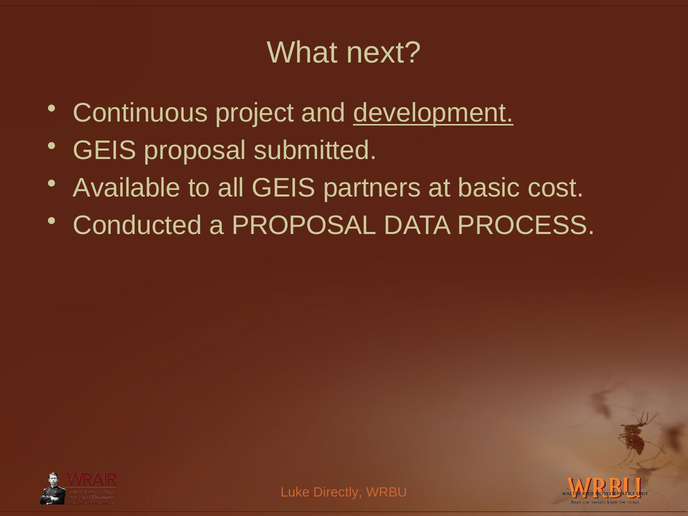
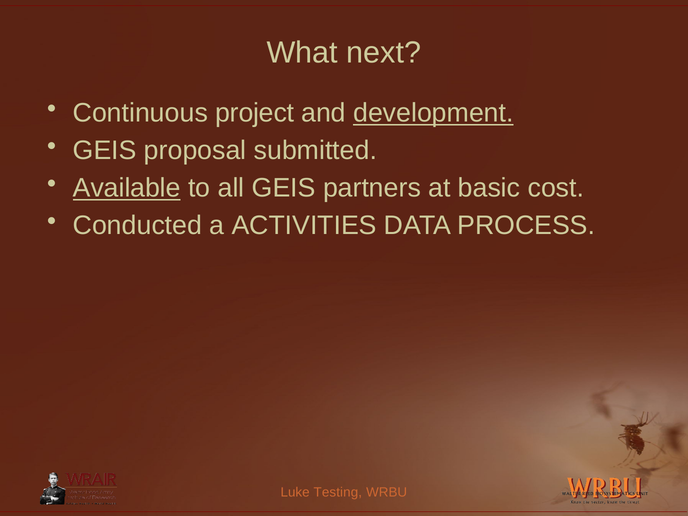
Available underline: none -> present
a PROPOSAL: PROPOSAL -> ACTIVITIES
Directly: Directly -> Testing
